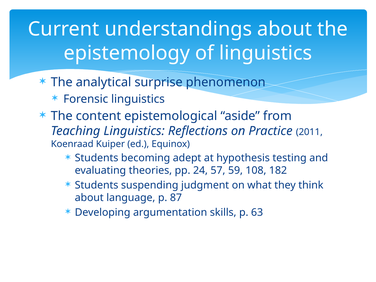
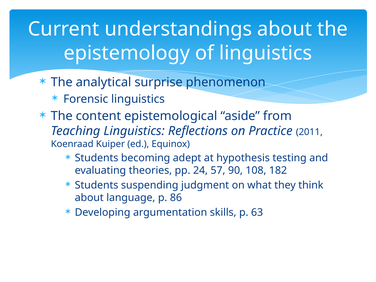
59: 59 -> 90
87: 87 -> 86
